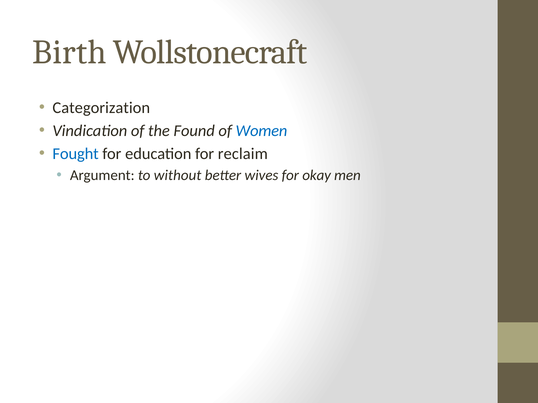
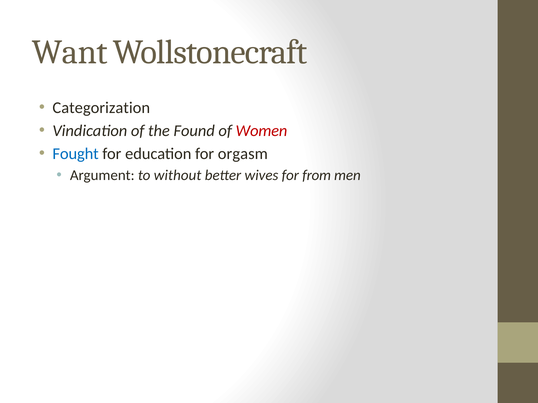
Birth: Birth -> Want
Women colour: blue -> red
reclaim: reclaim -> orgasm
okay: okay -> from
